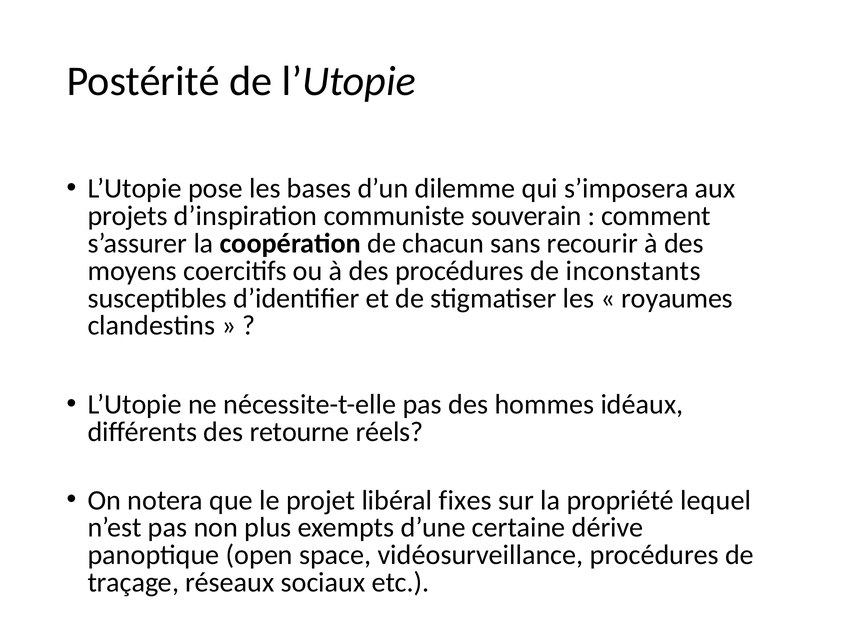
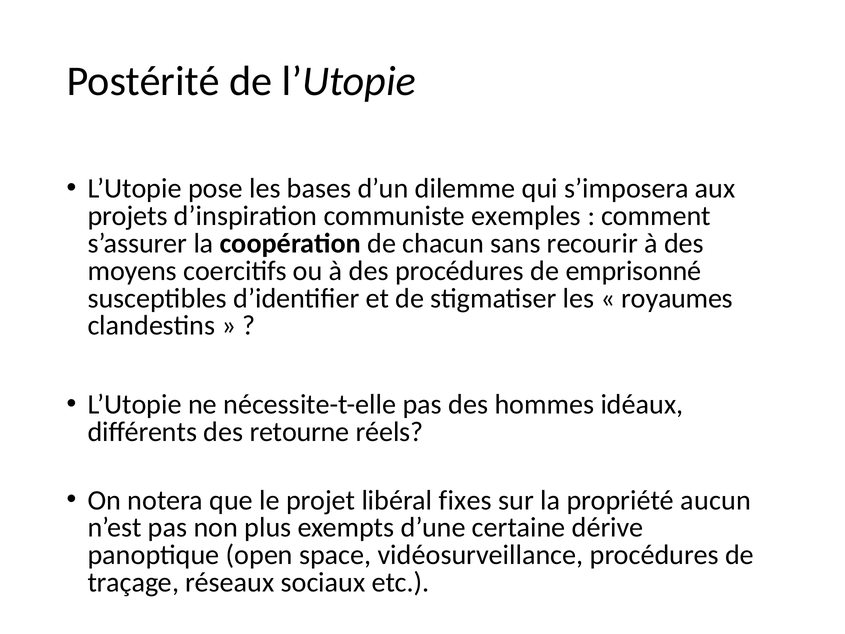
souverain: souverain -> exemples
inconstants: inconstants -> emprisonné
lequel: lequel -> aucun
